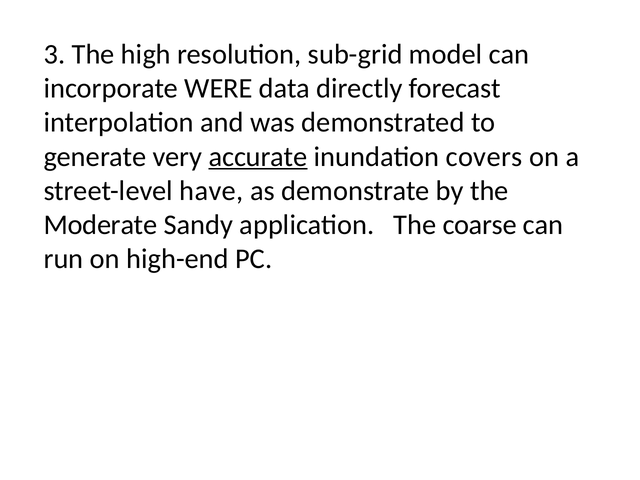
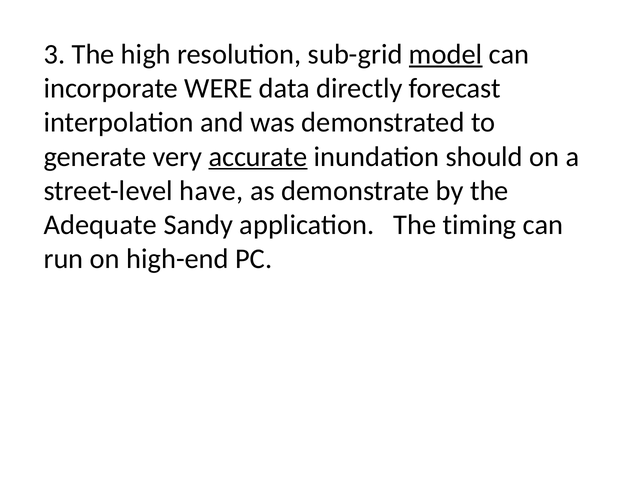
model underline: none -> present
covers: covers -> should
Moderate: Moderate -> Adequate
coarse: coarse -> timing
